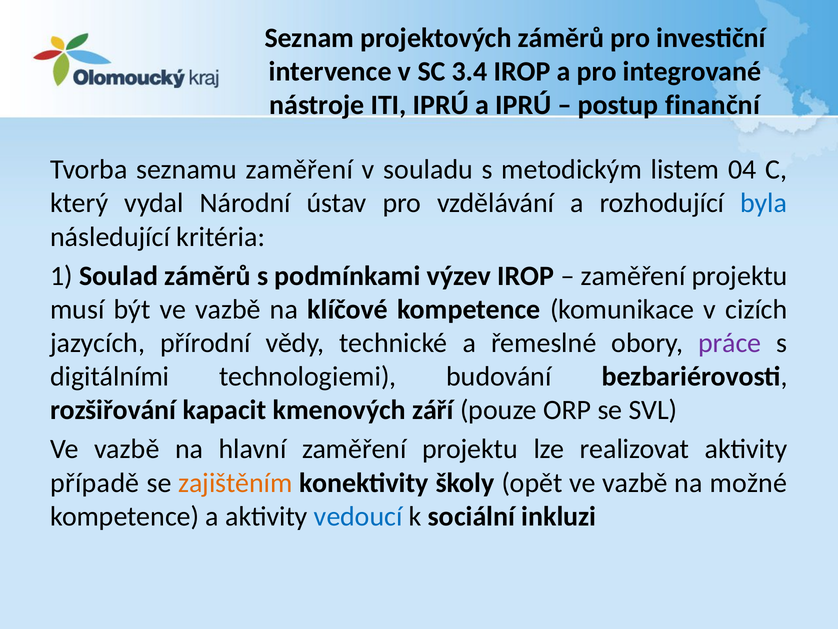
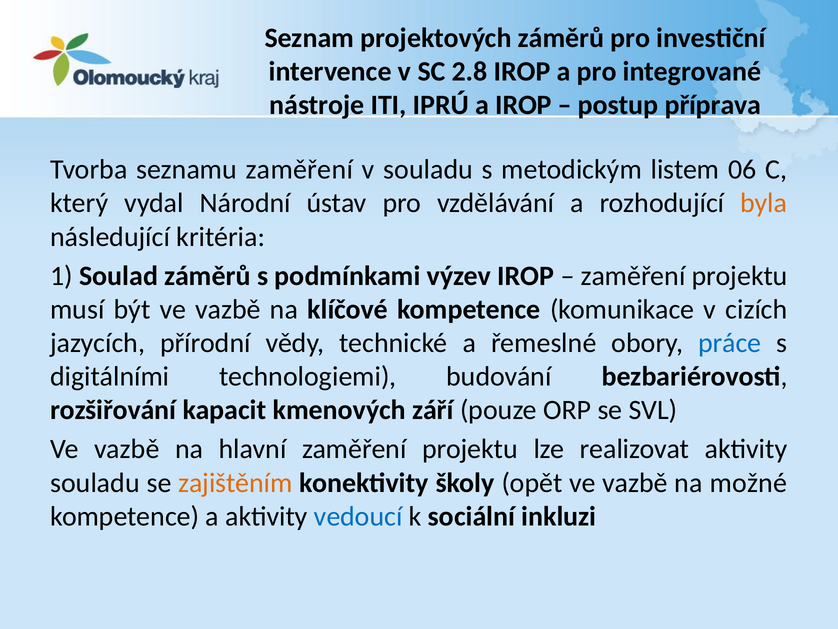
3.4: 3.4 -> 2.8
a IPRÚ: IPRÚ -> IROP
finanční: finanční -> příprava
04: 04 -> 06
byla colour: blue -> orange
práce colour: purple -> blue
případě at (95, 482): případě -> souladu
